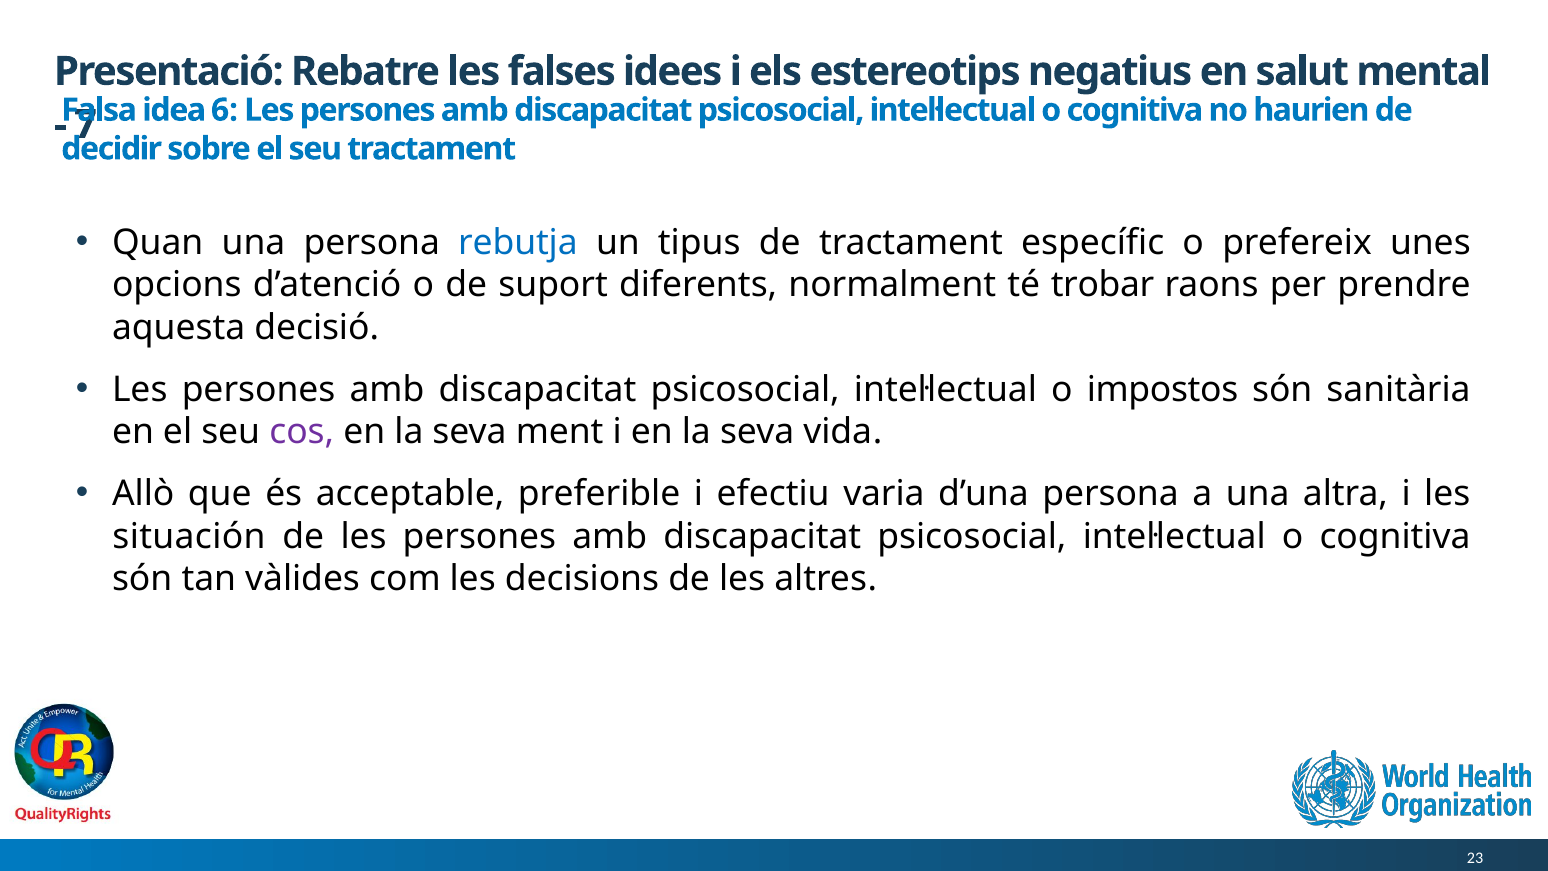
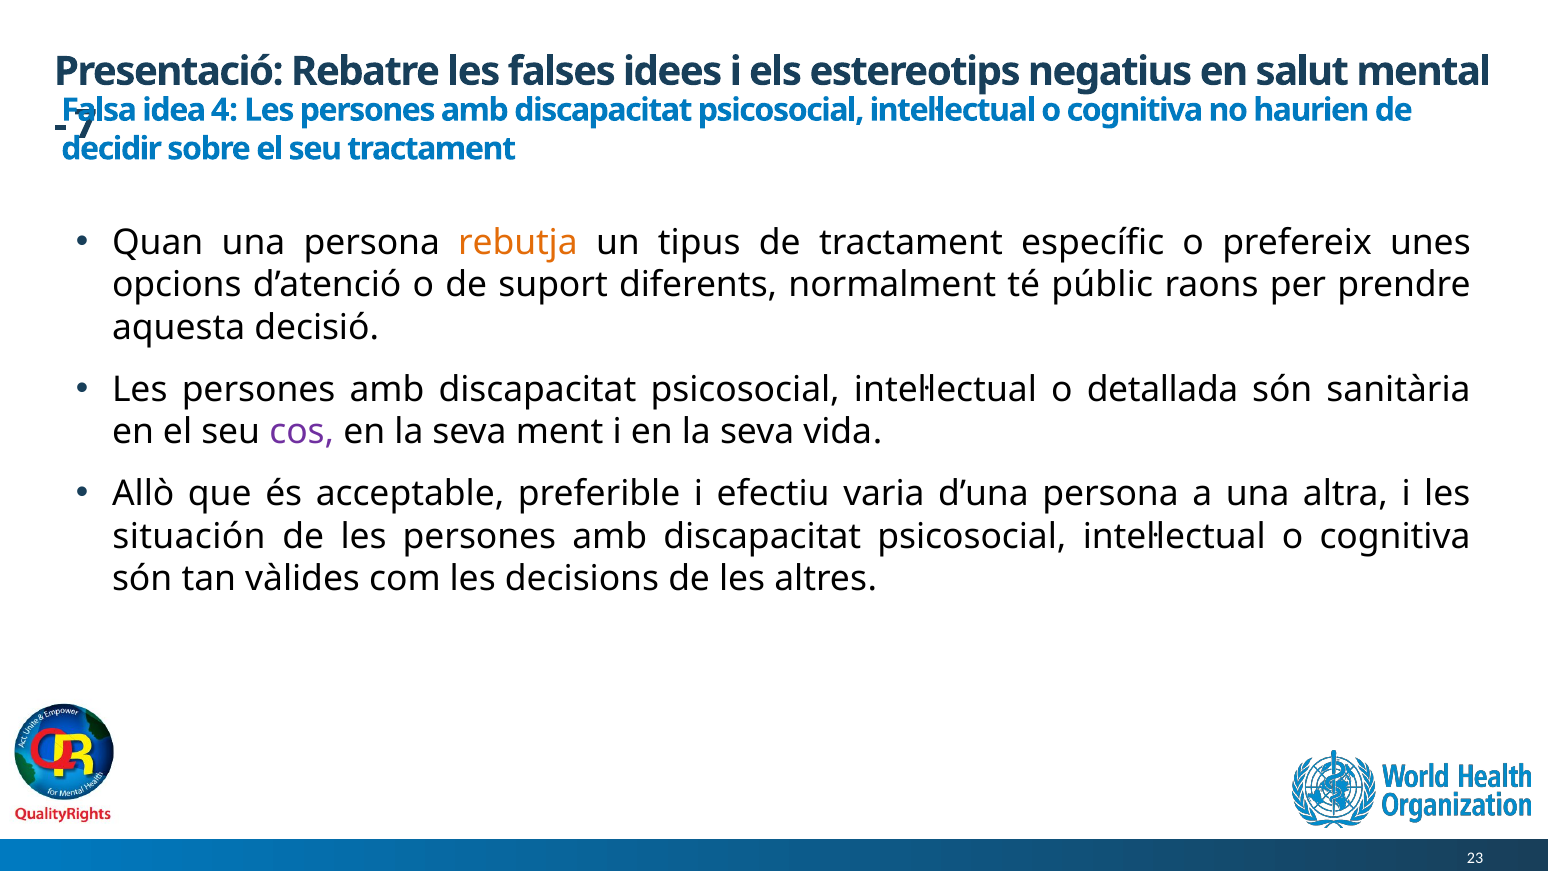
6: 6 -> 4
rebutja colour: blue -> orange
trobar: trobar -> públic
impostos: impostos -> detallada
